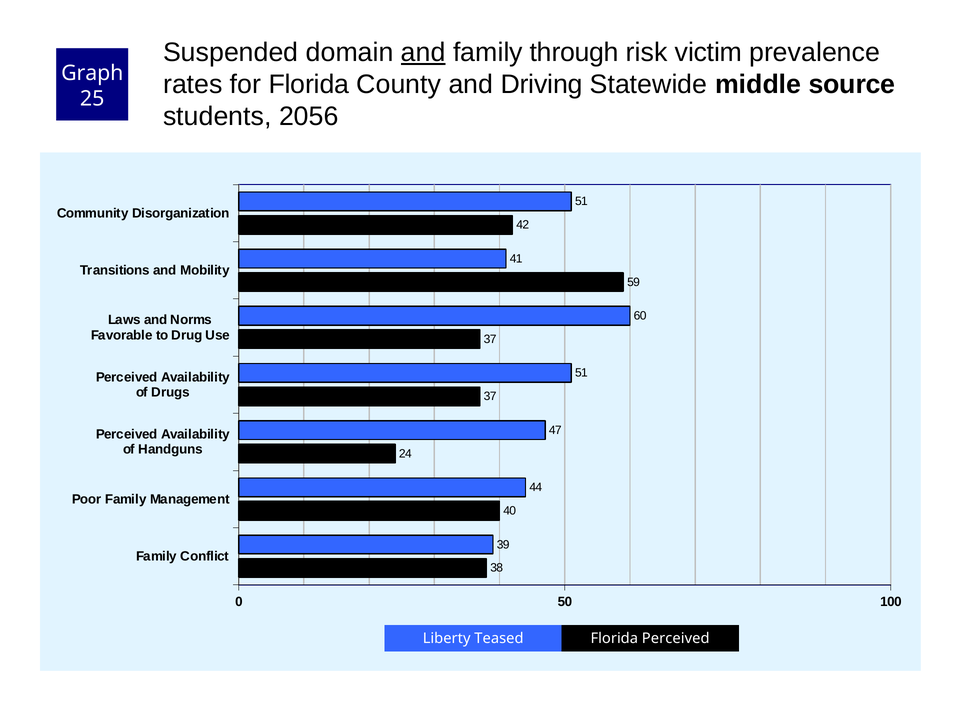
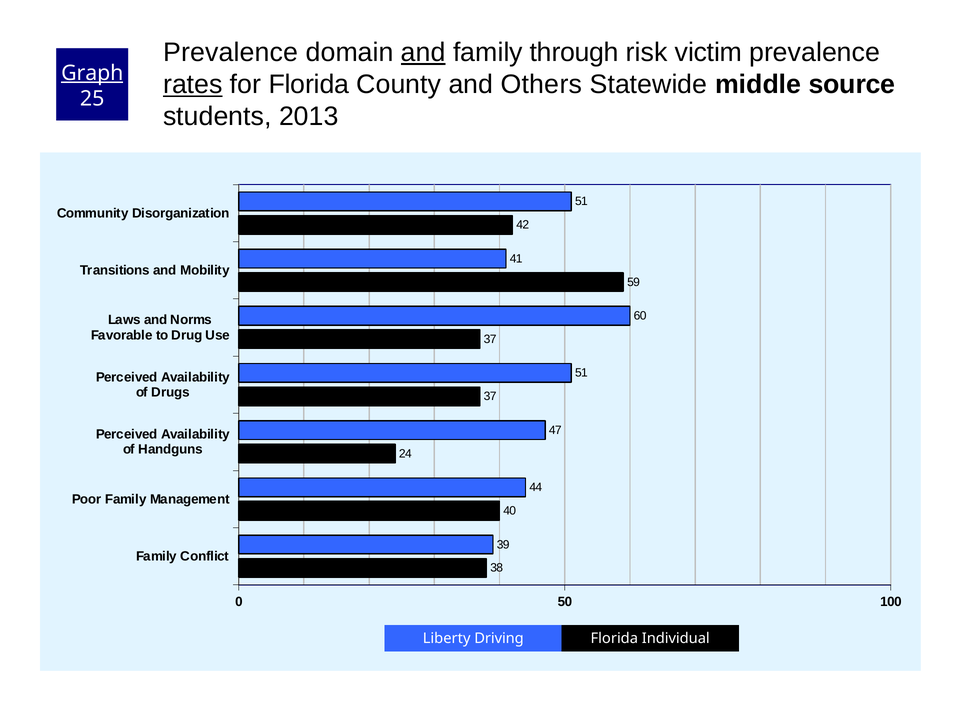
Suspended at (231, 52): Suspended -> Prevalence
Graph underline: none -> present
rates underline: none -> present
Driving: Driving -> Others
2056: 2056 -> 2013
Teased: Teased -> Driving
Florida Perceived: Perceived -> Individual
